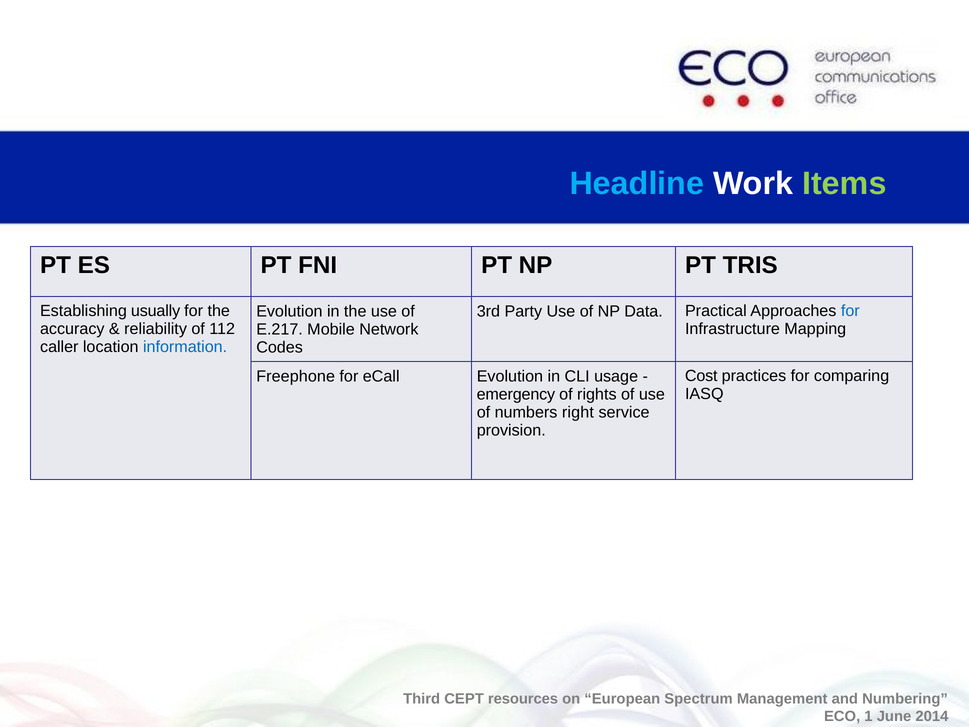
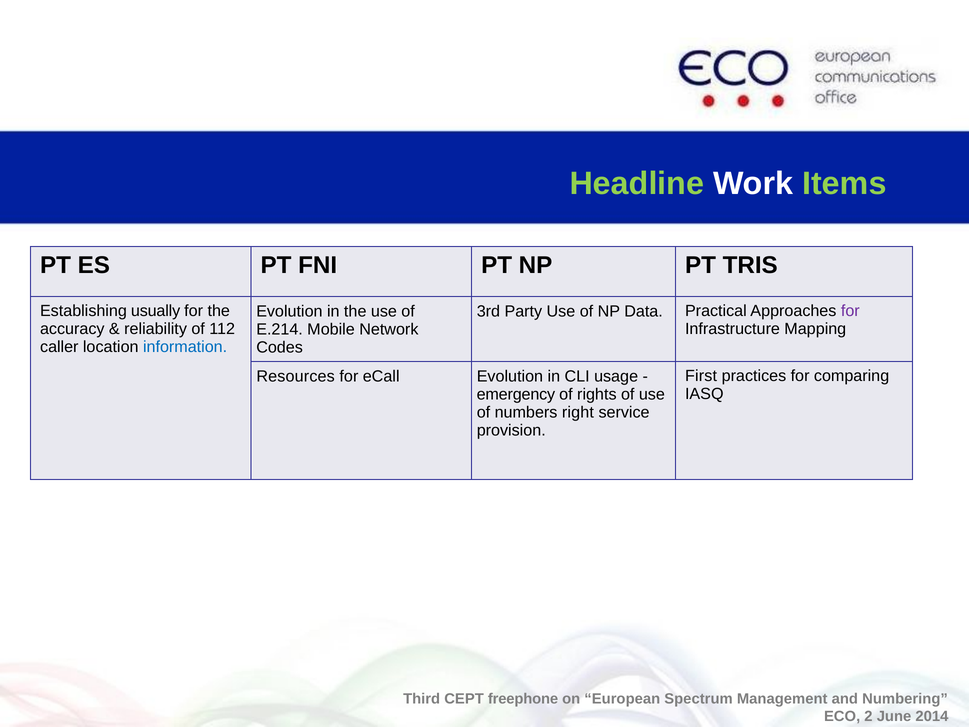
Headline colour: light blue -> light green
for at (850, 311) colour: blue -> purple
E.217: E.217 -> E.214
Cost: Cost -> First
Freephone: Freephone -> Resources
resources: resources -> freephone
1: 1 -> 2
